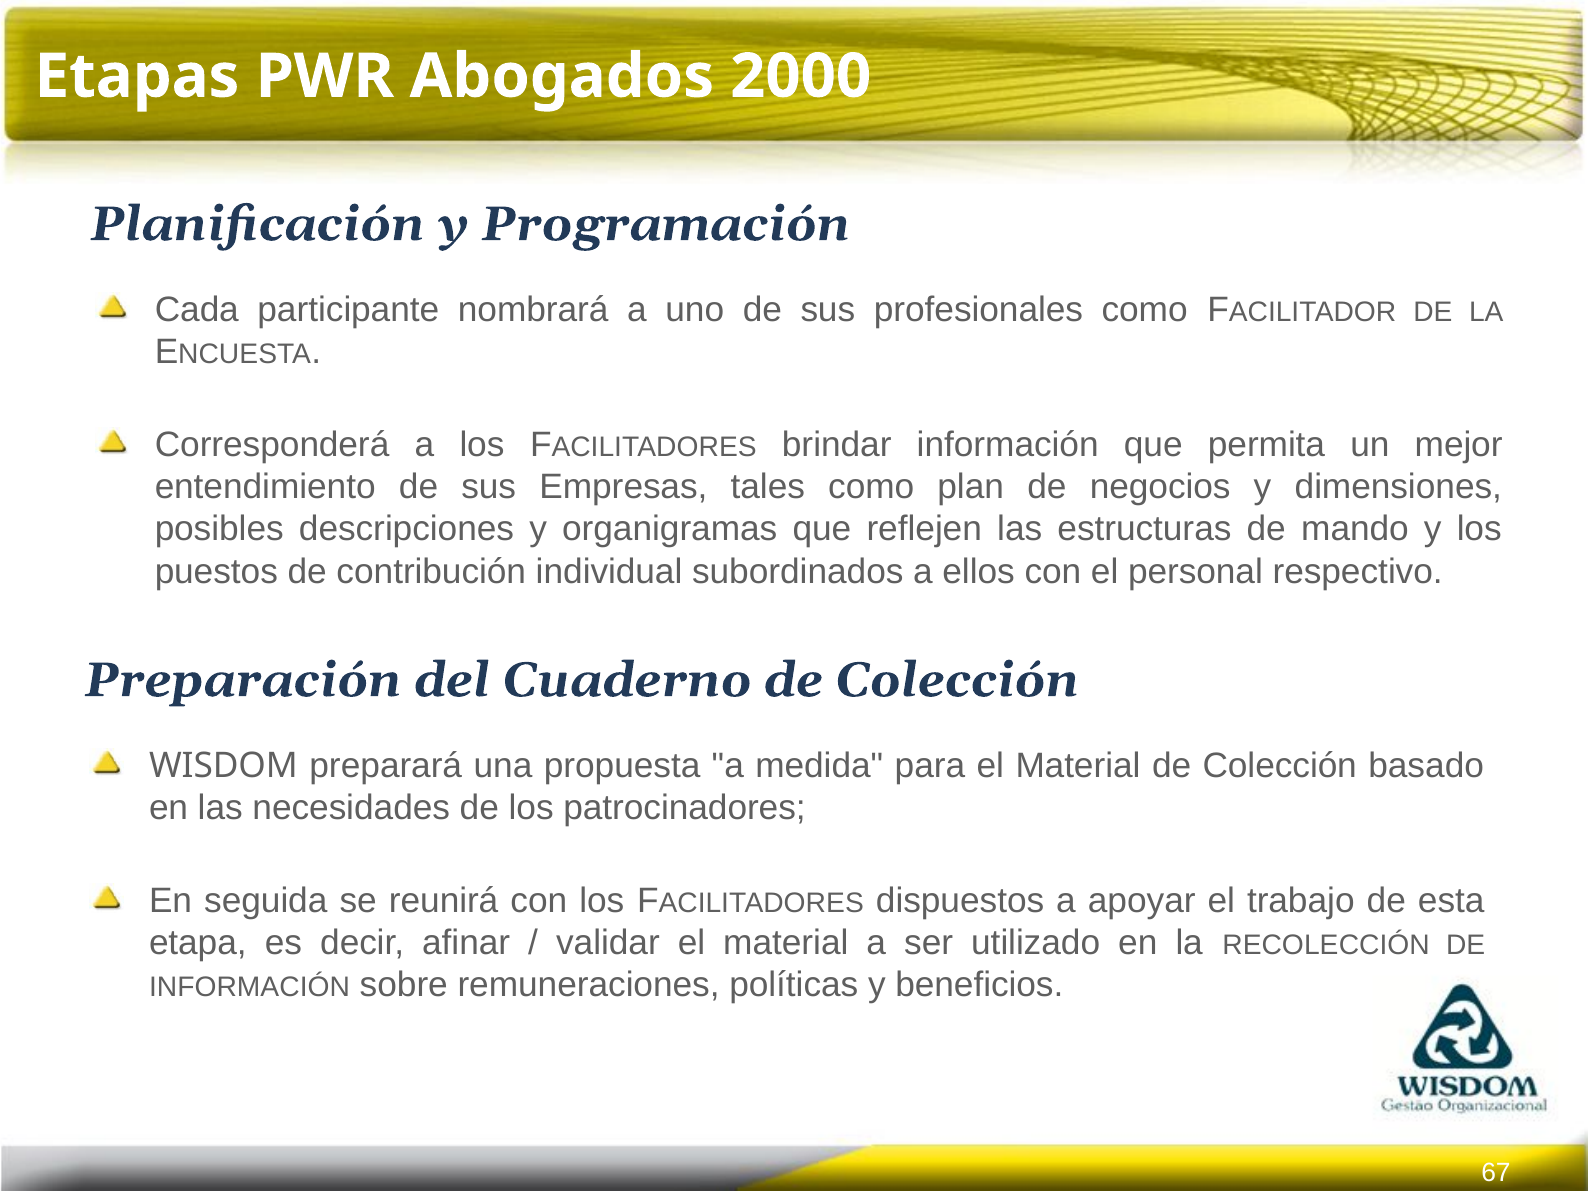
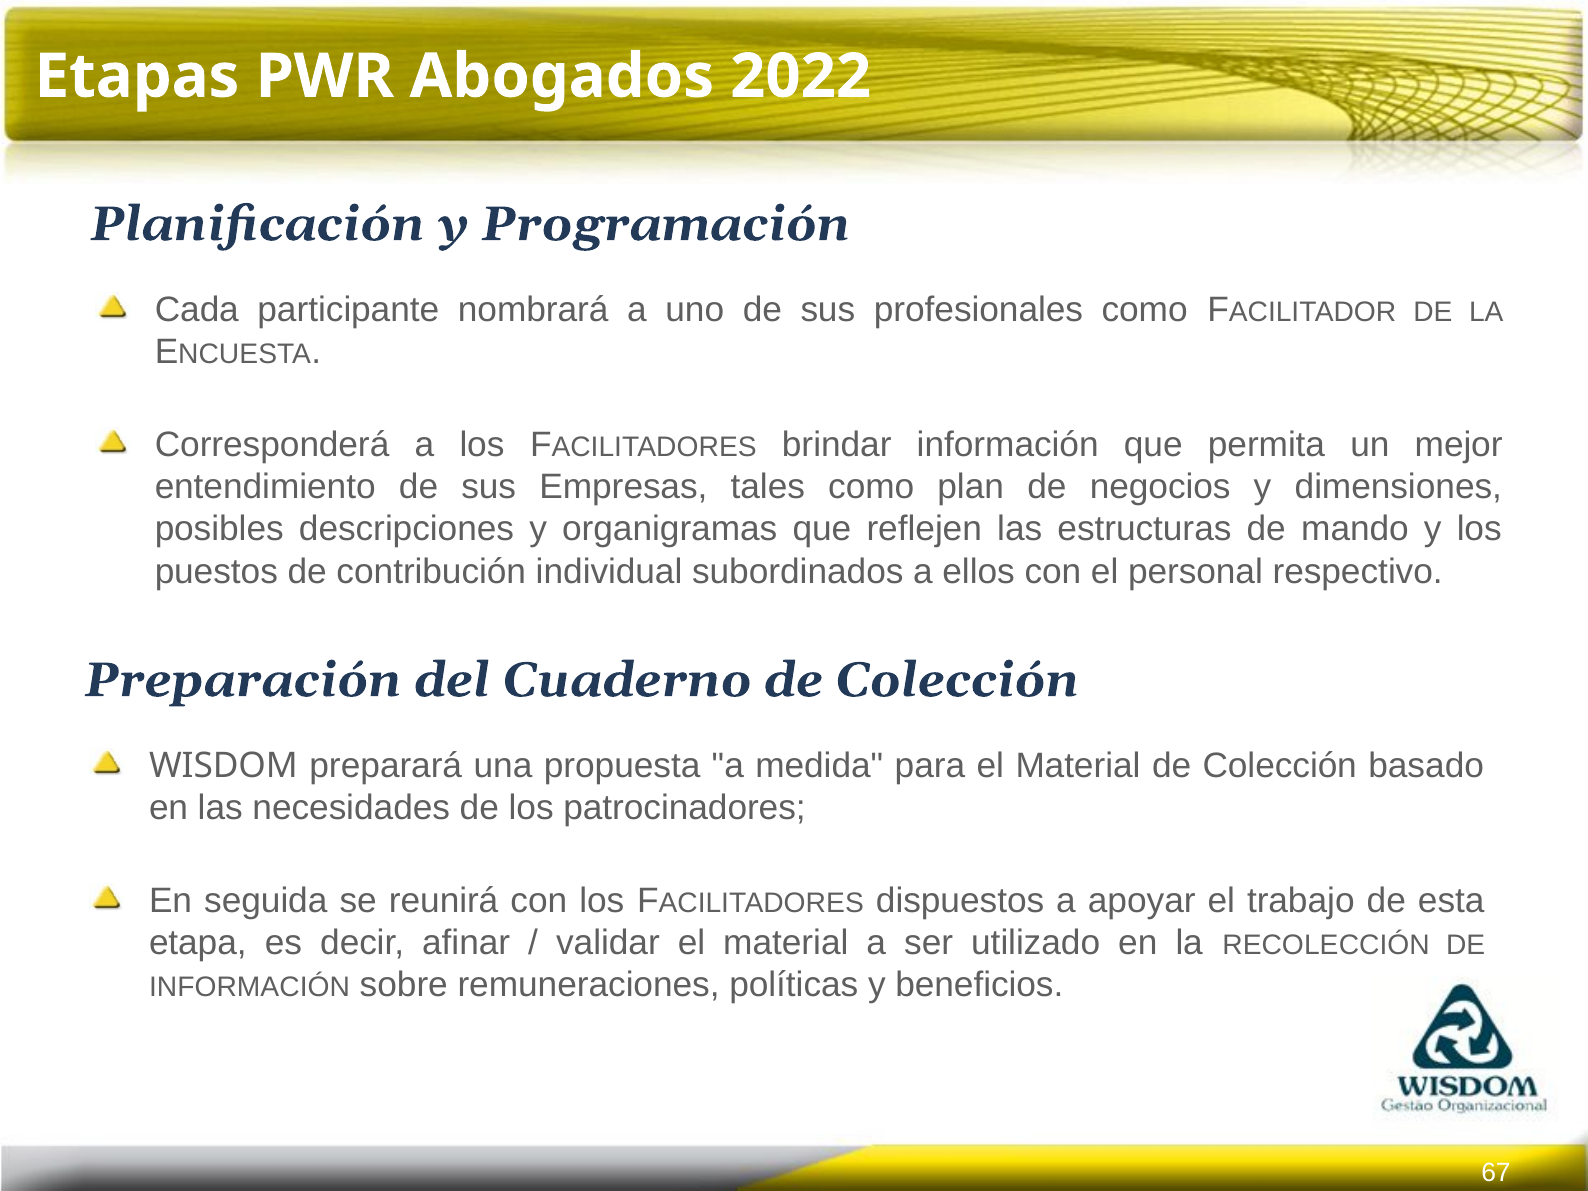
2000: 2000 -> 2022
